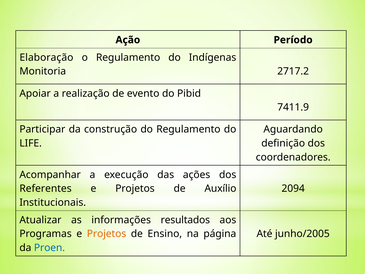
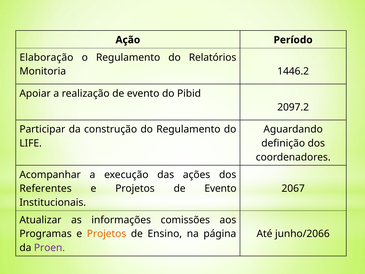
Indígenas: Indígenas -> Relatórios
2717.2: 2717.2 -> 1446.2
7411.9: 7411.9 -> 2097.2
Projetos de Auxílio: Auxílio -> Evento
2094: 2094 -> 2067
resultados: resultados -> comissões
junho/2005: junho/2005 -> junho/2066
Proen colour: blue -> purple
